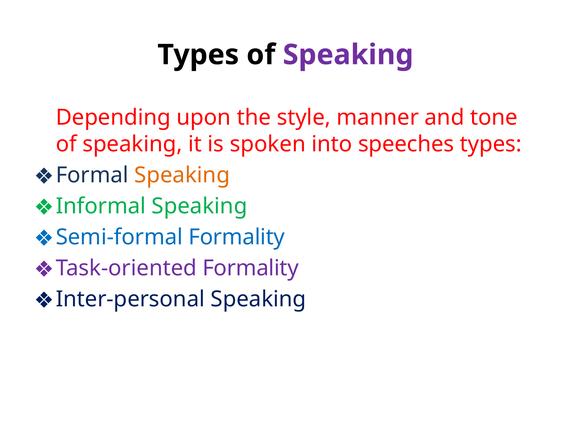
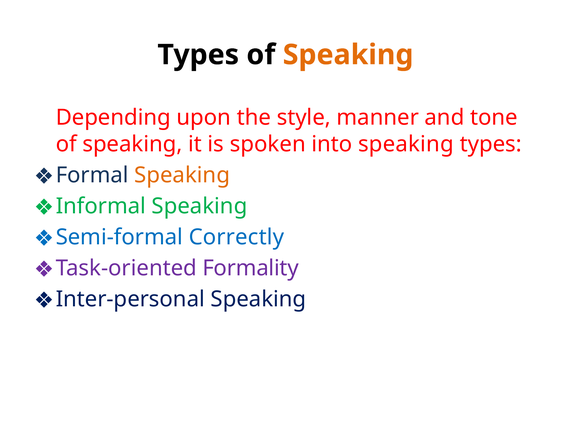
Speaking at (348, 55) colour: purple -> orange
into speeches: speeches -> speaking
Semi-formal Formality: Formality -> Correctly
